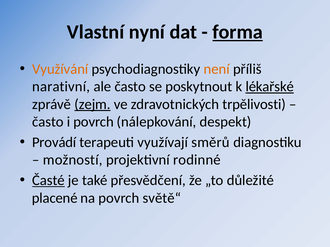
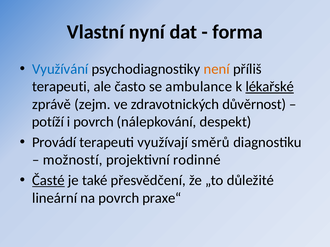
forma underline: present -> none
Využívání colour: orange -> blue
narativní at (61, 87): narativní -> terapeuti
poskytnout: poskytnout -> ambulance
zejm underline: present -> none
trpělivosti: trpělivosti -> důvěrnost
často at (48, 122): často -> potíží
placené: placené -> lineární
světě“: světě“ -> praxe“
